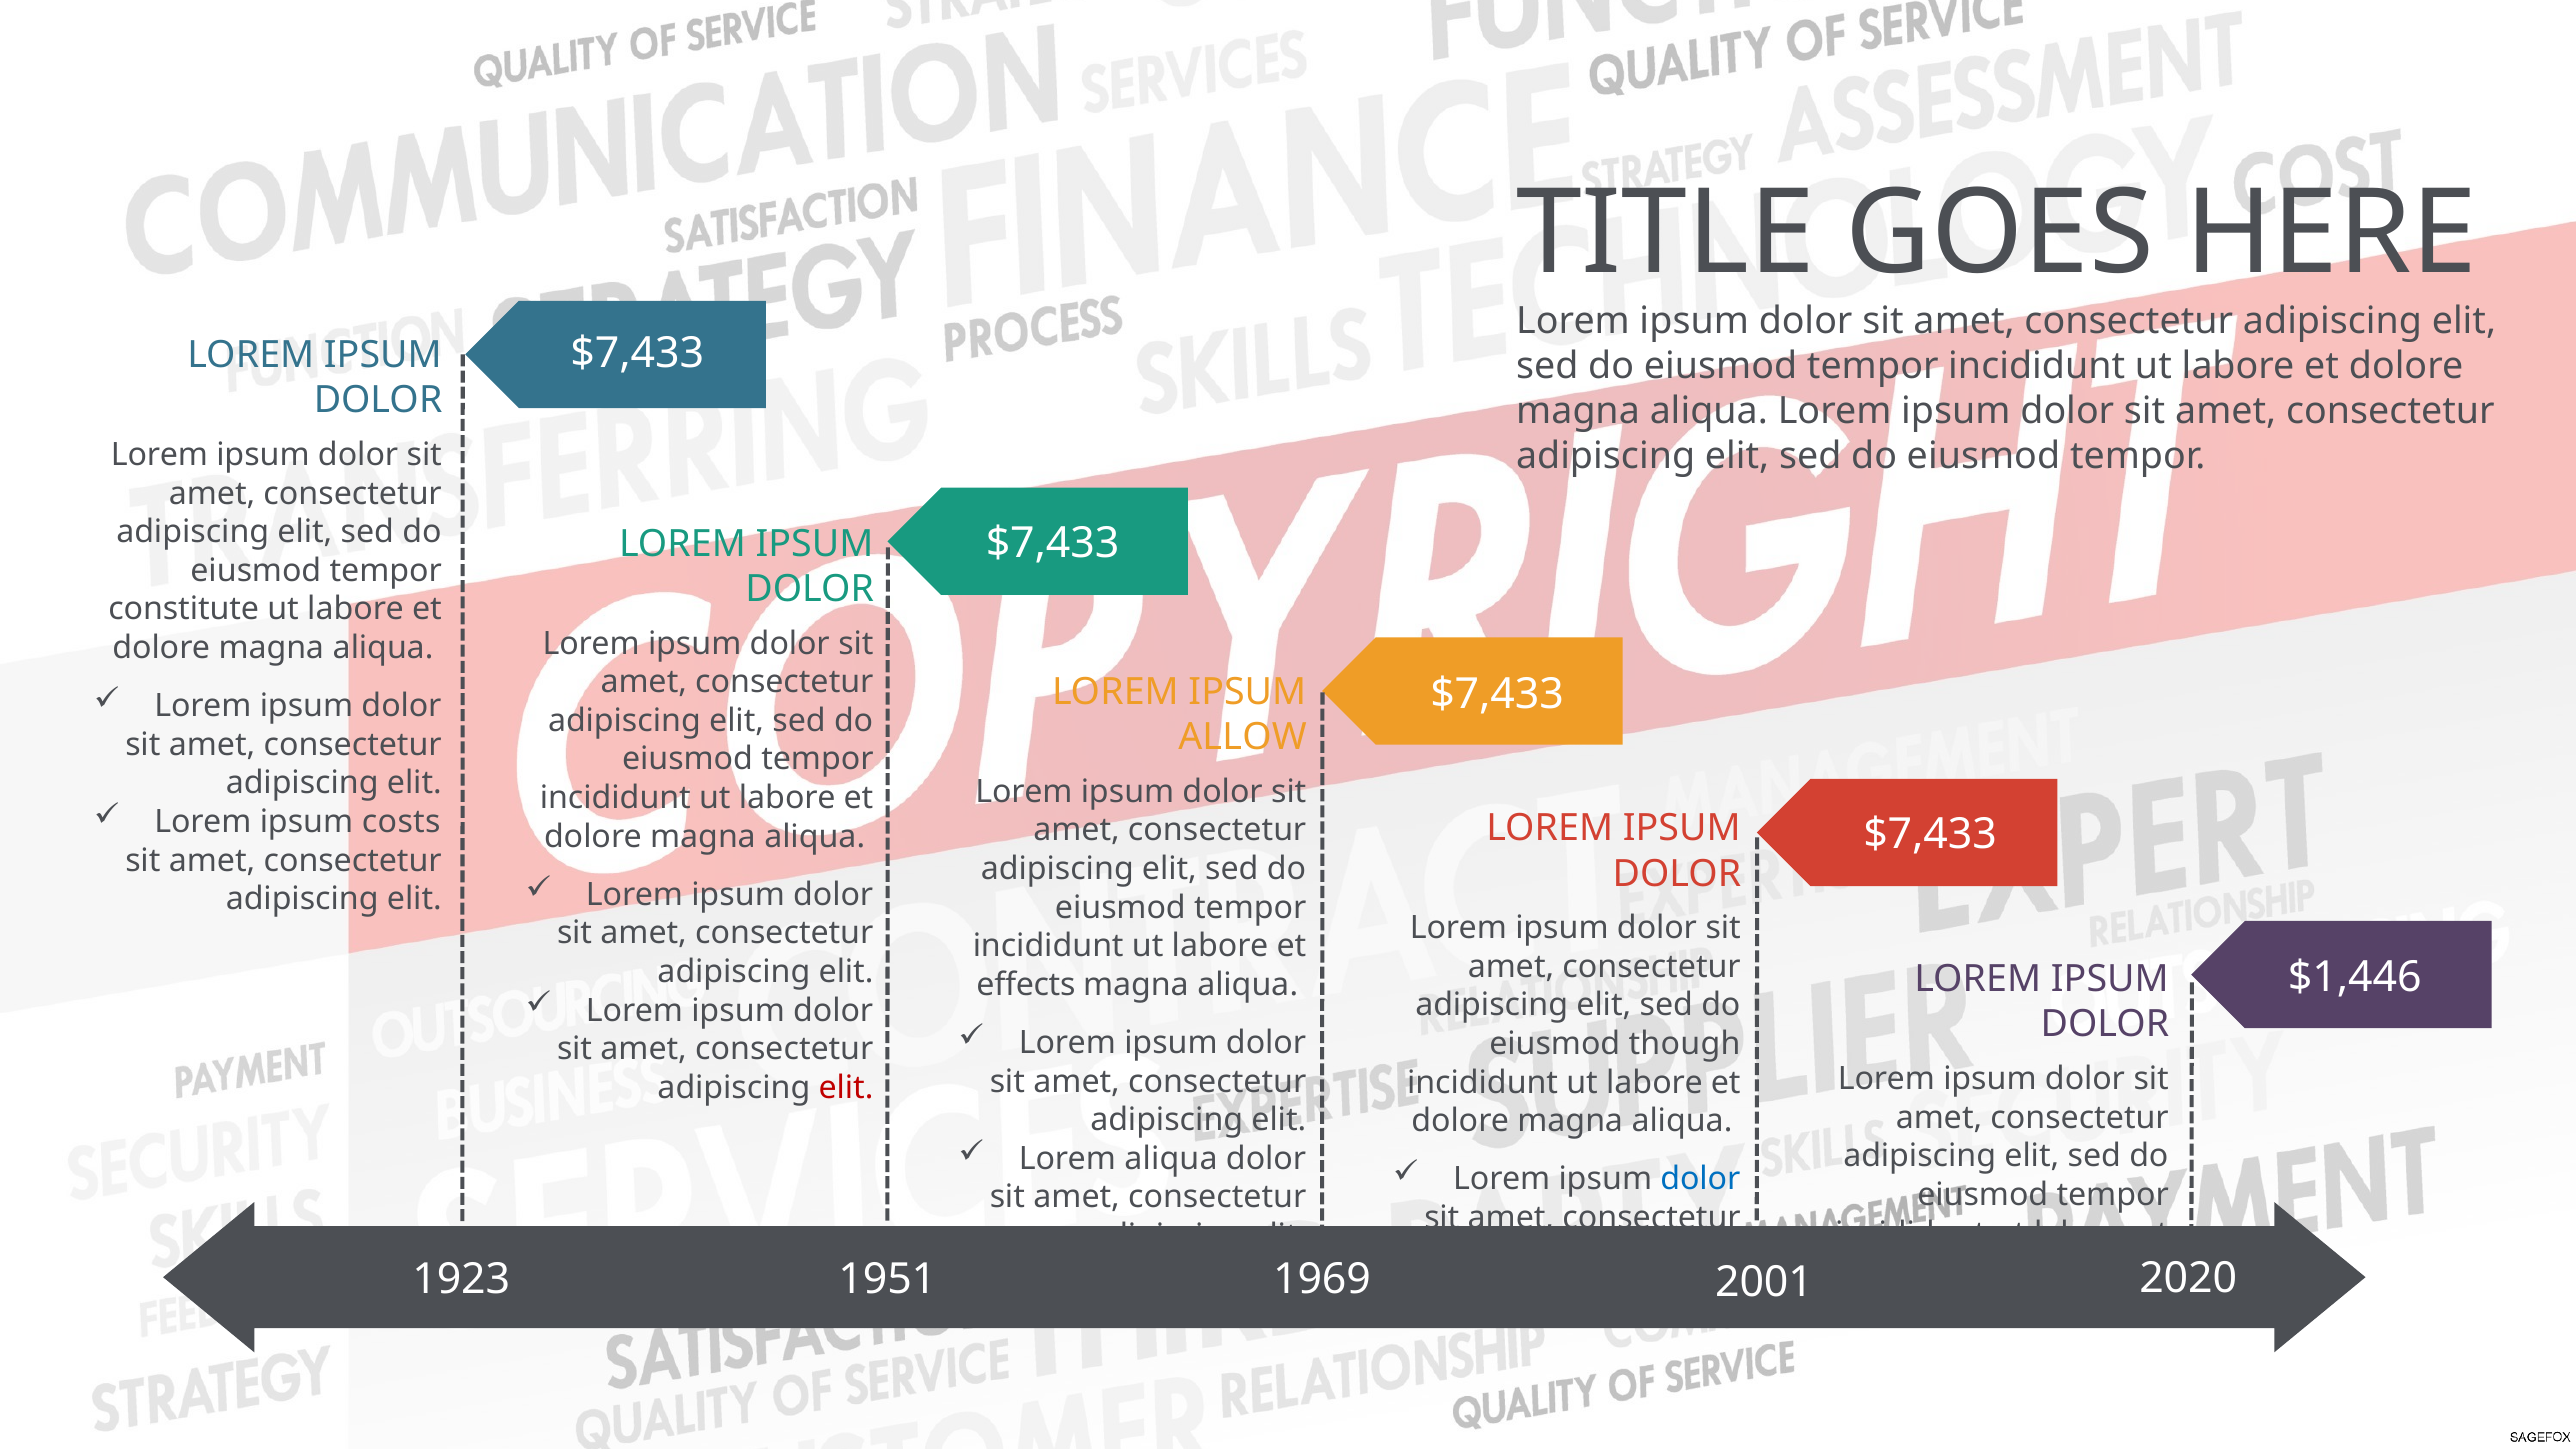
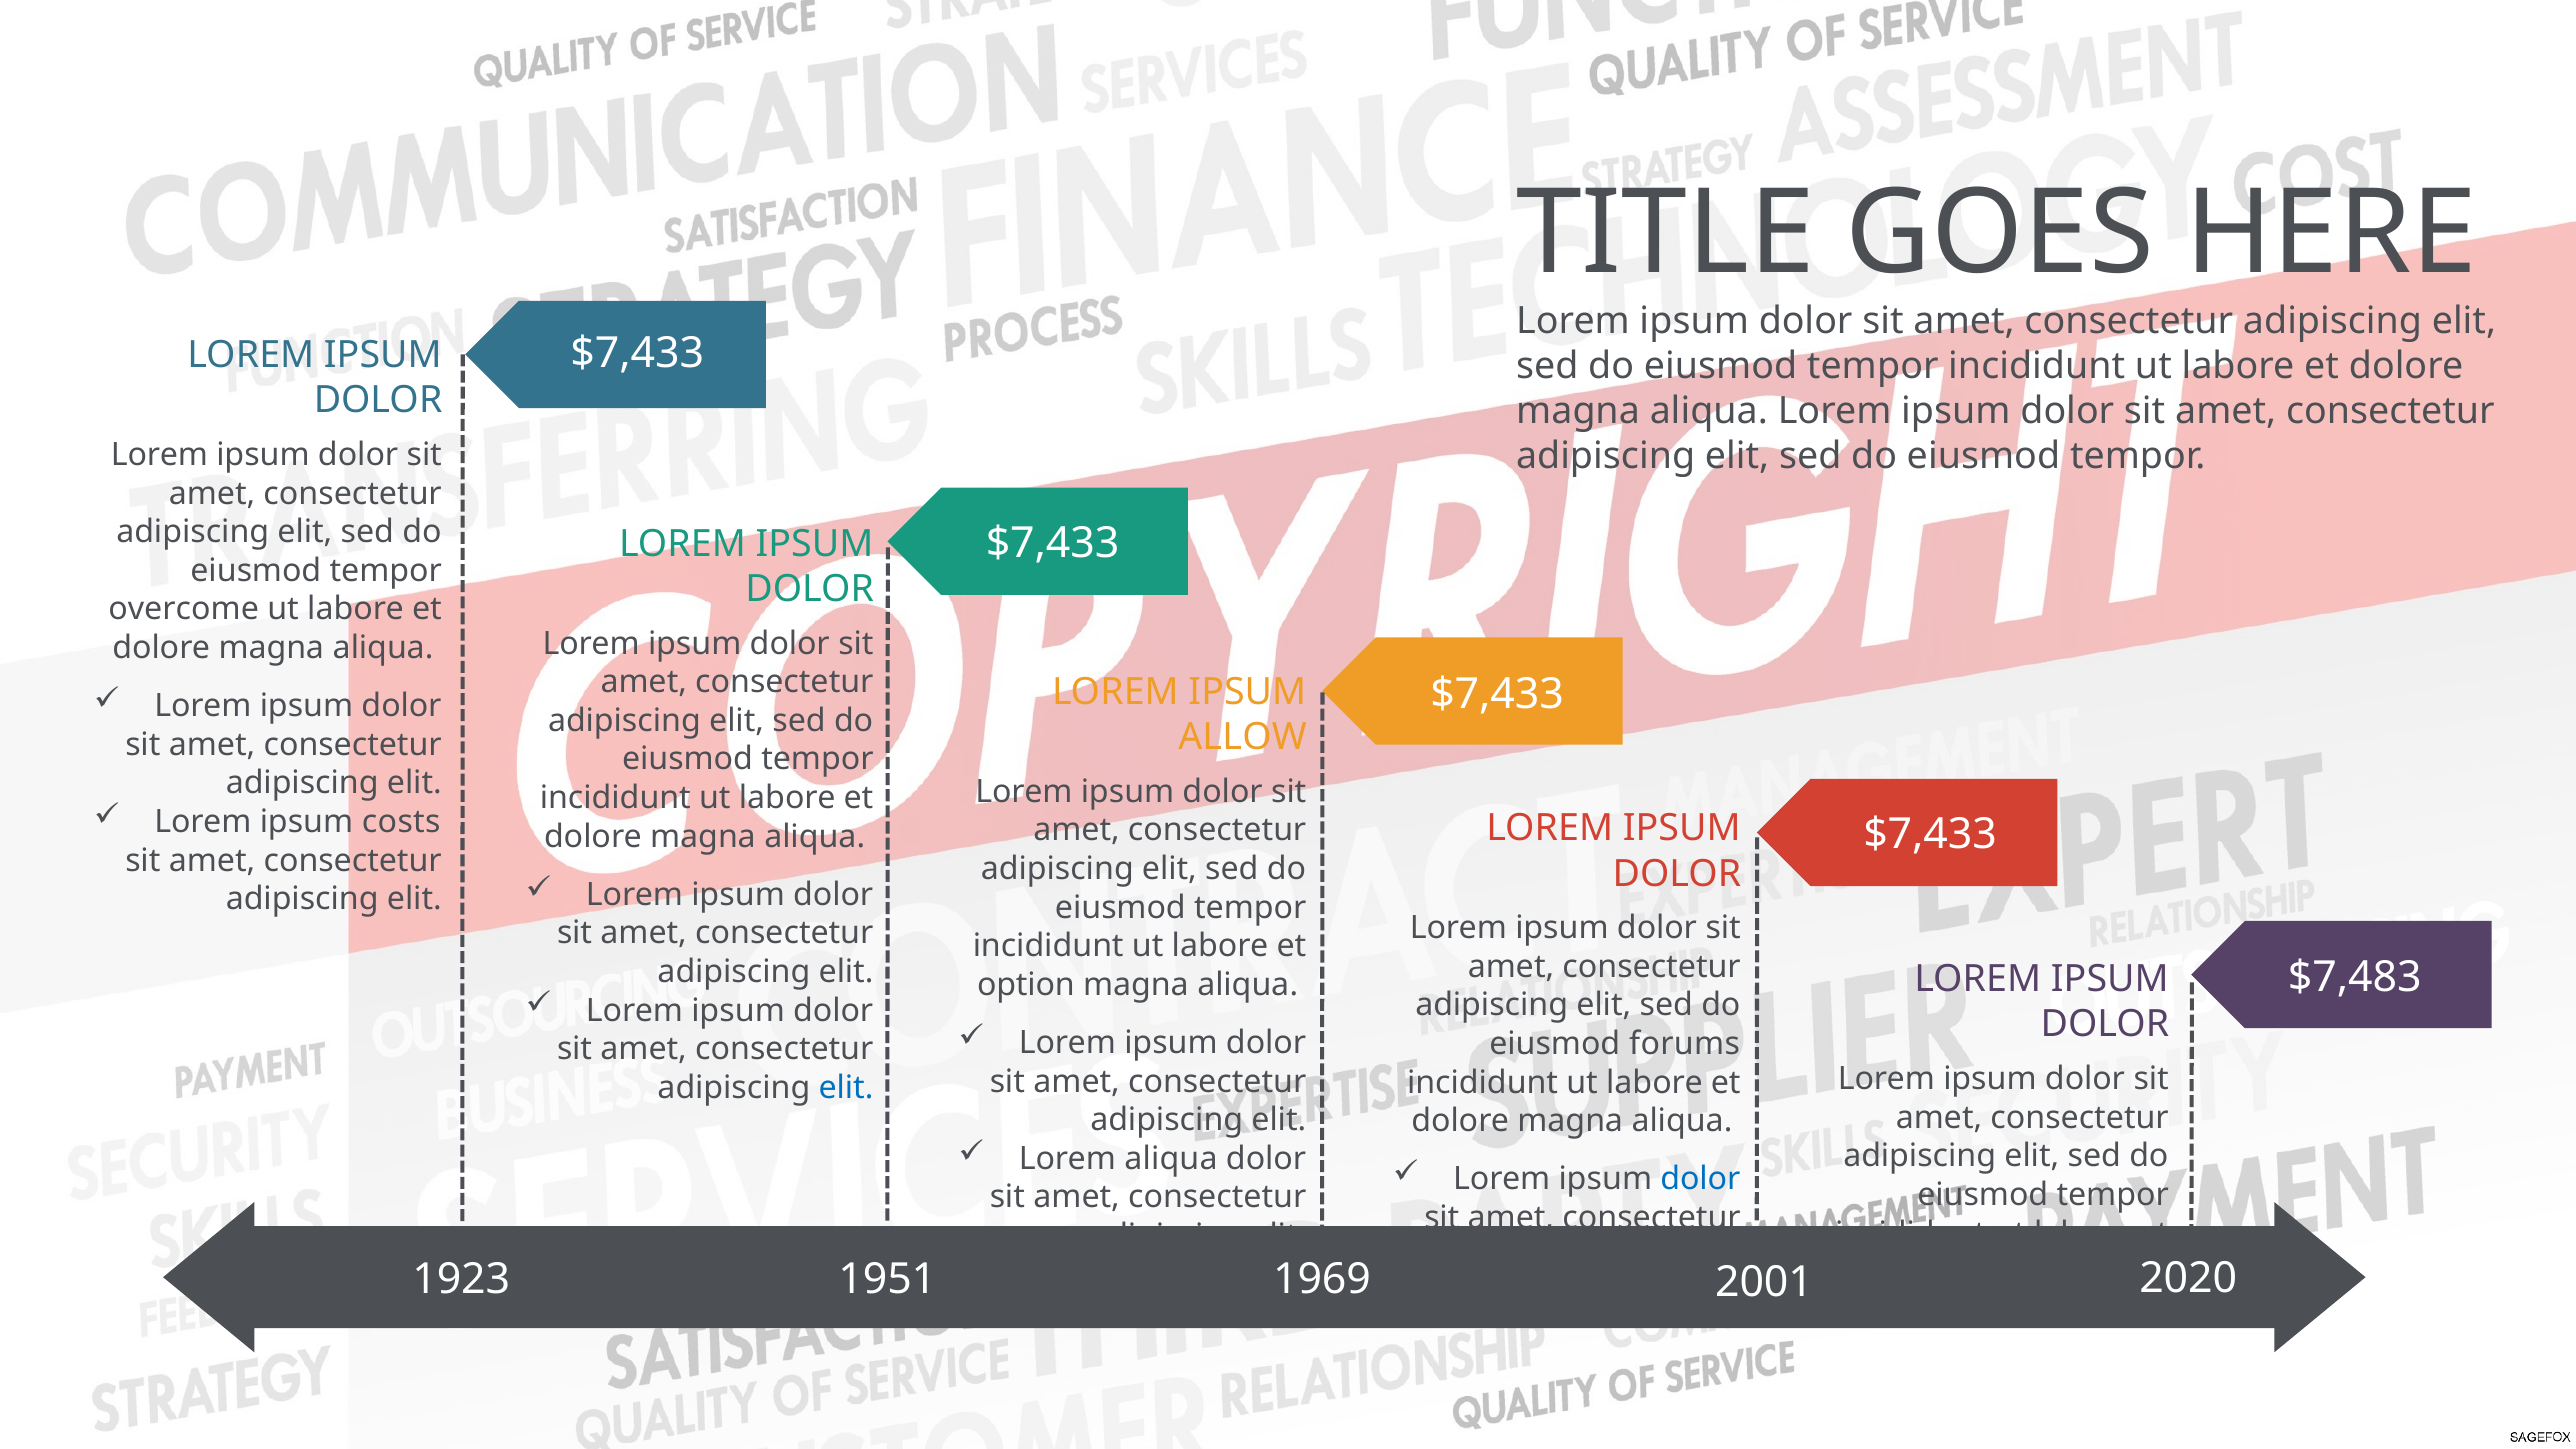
constitute: constitute -> overcome
$1,446: $1,446 -> $7,483
effects: effects -> option
though: though -> forums
elit at (846, 1088) colour: red -> blue
